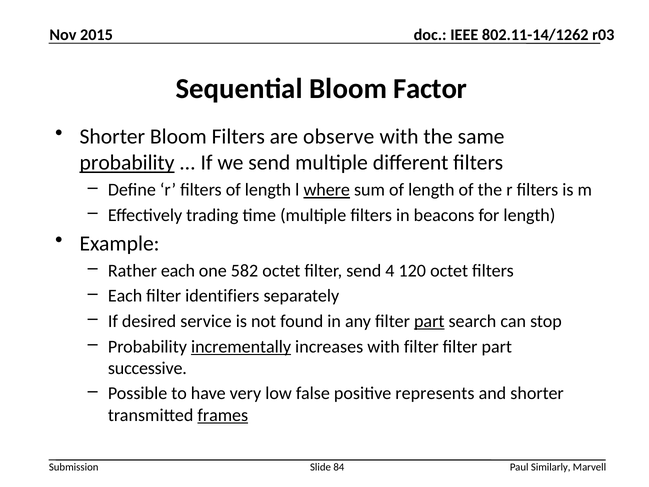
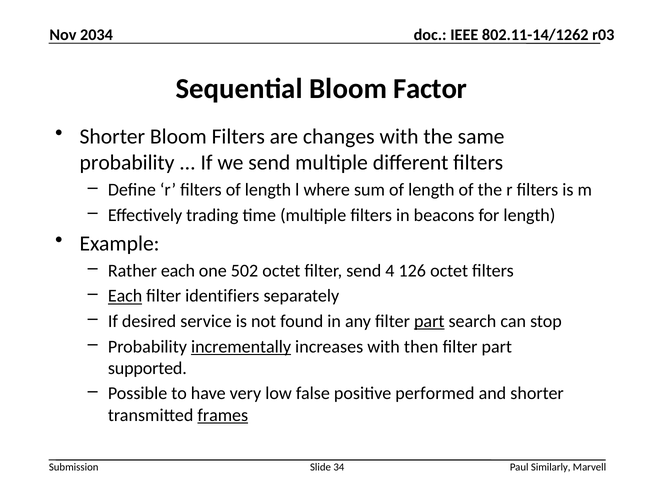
2015: 2015 -> 2034
observe: observe -> changes
probability at (127, 163) underline: present -> none
where underline: present -> none
582: 582 -> 502
120: 120 -> 126
Each at (125, 296) underline: none -> present
with filter: filter -> then
successive: successive -> supported
represents: represents -> performed
84: 84 -> 34
